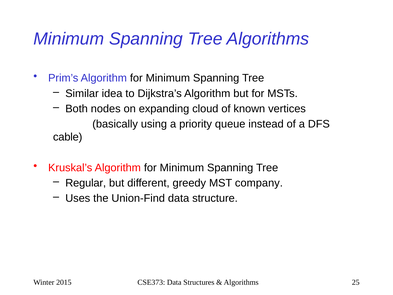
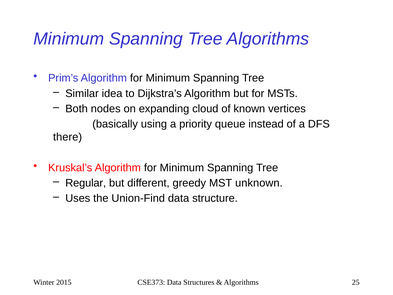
cable: cable -> there
company: company -> unknown
